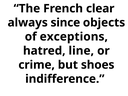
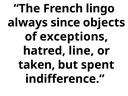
clear: clear -> lingo
crime: crime -> taken
shoes: shoes -> spent
